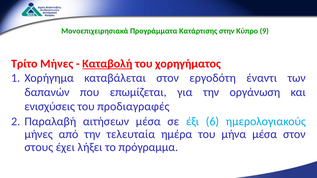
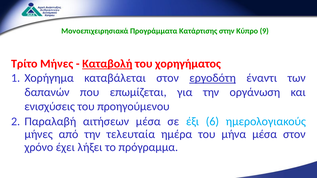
εργοδότη underline: none -> present
προδιαγραφές: προδιαγραφές -> προηγούμενου
στους: στους -> χρόνο
